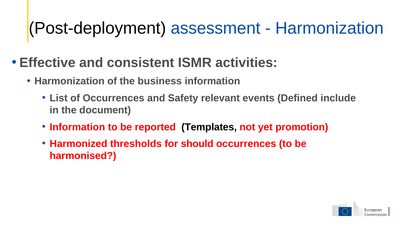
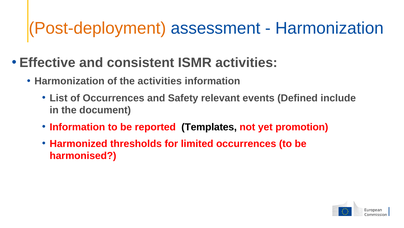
Post-deployment colour: black -> orange
the business: business -> activities
should: should -> limited
